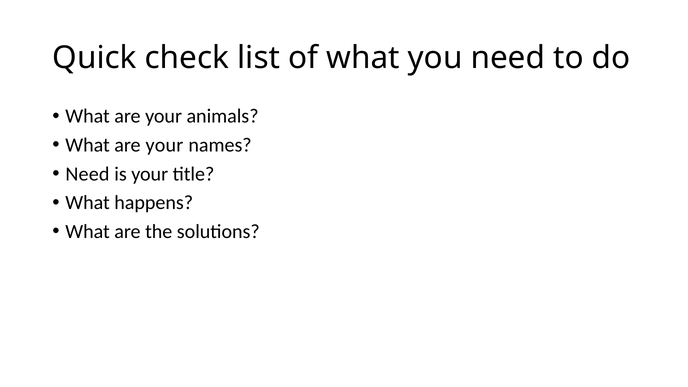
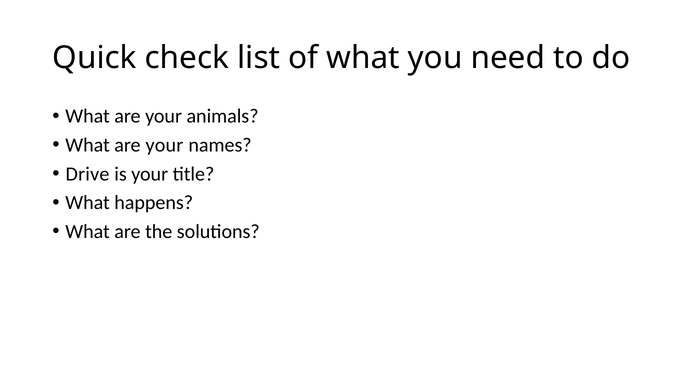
Need at (87, 174): Need -> Drive
